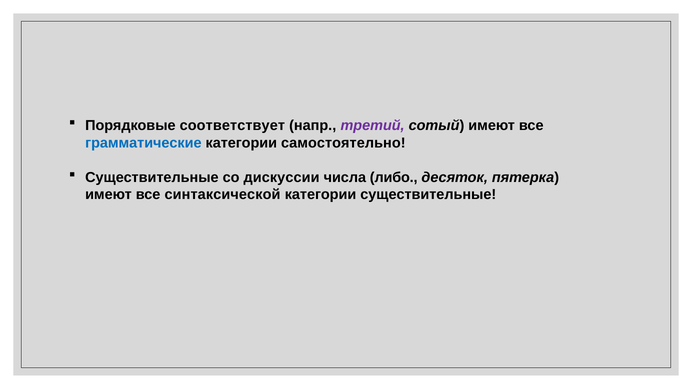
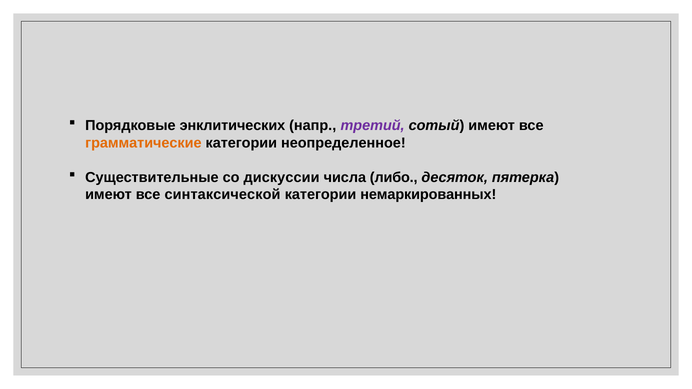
соответствует: соответствует -> энклитических
грамматические colour: blue -> orange
самостоятельно: самостоятельно -> неопределенное
категории существительные: существительные -> немаркированных
